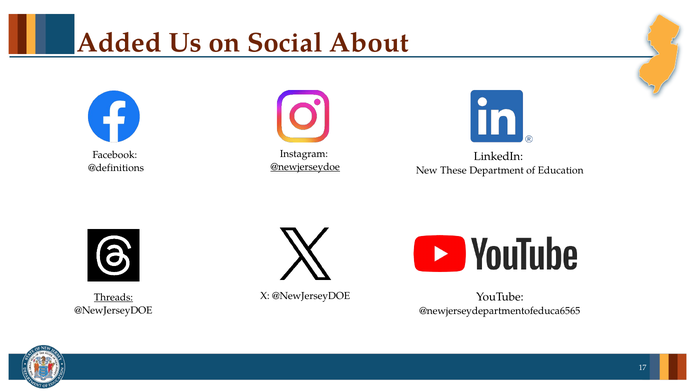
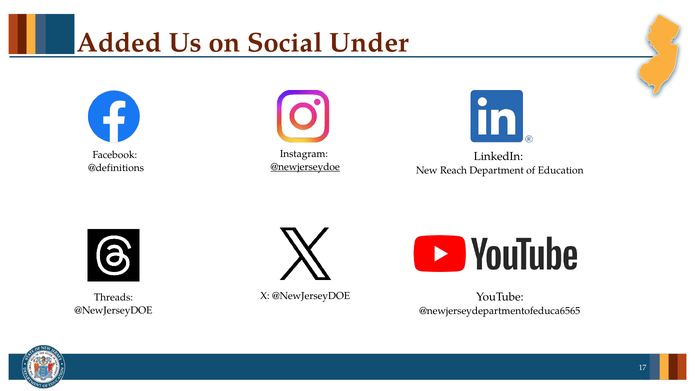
About: About -> Under
These: These -> Reach
Threads underline: present -> none
